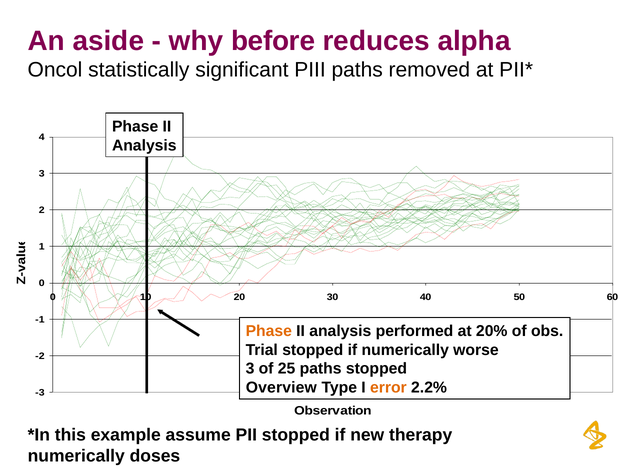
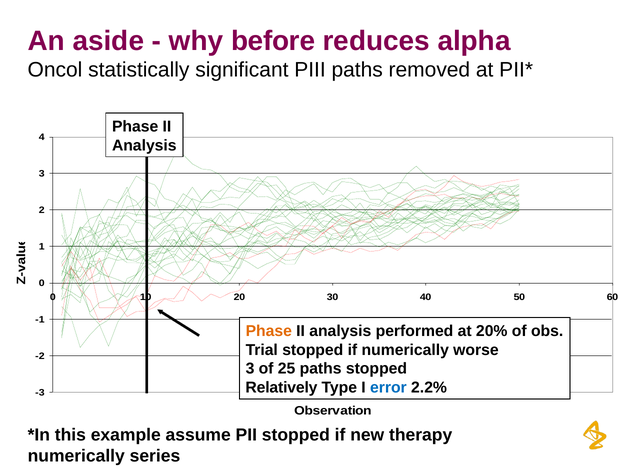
Overview: Overview -> Relatively
error colour: orange -> blue
doses: doses -> series
